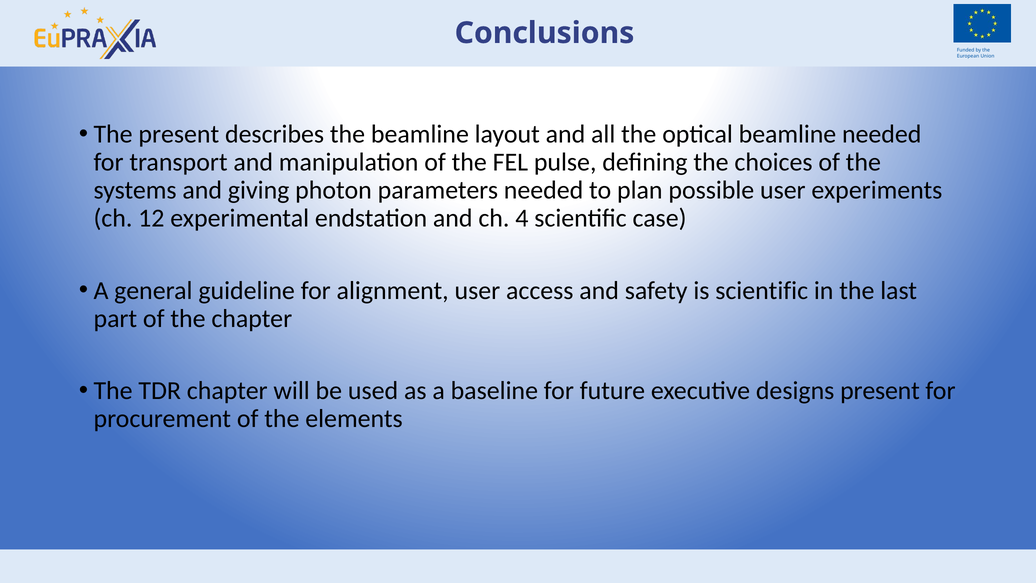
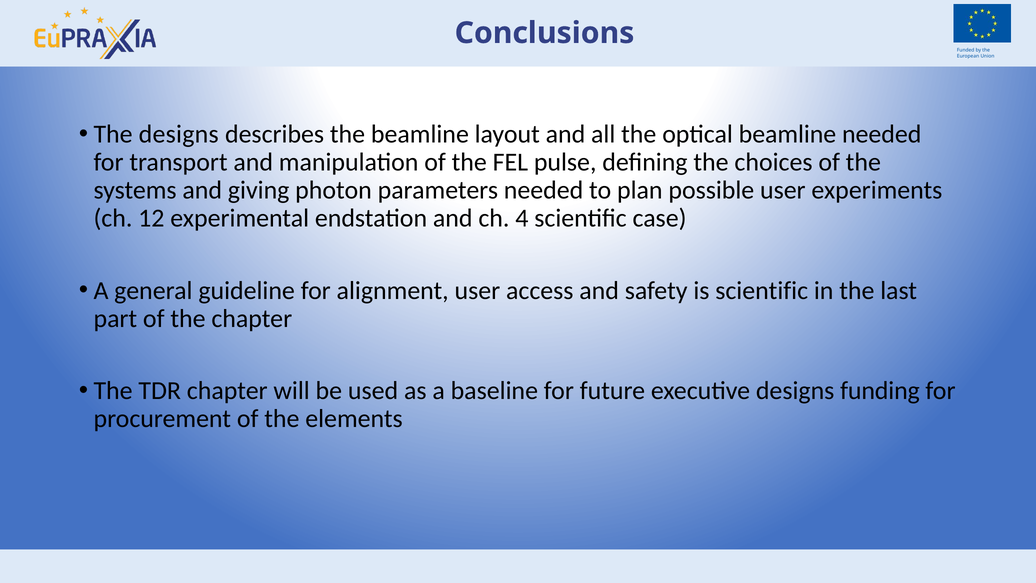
The present: present -> designs
designs present: present -> funding
